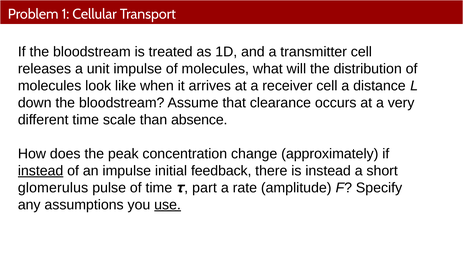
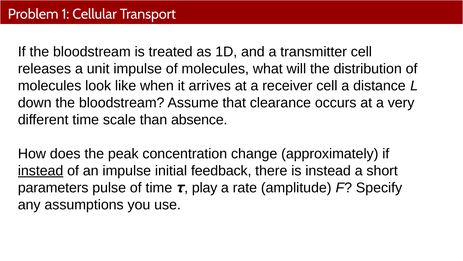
glomerulus: glomerulus -> parameters
part: part -> play
use underline: present -> none
